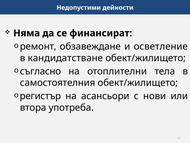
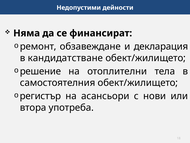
осветление: осветление -> декларация
съгласно: съгласно -> решение
